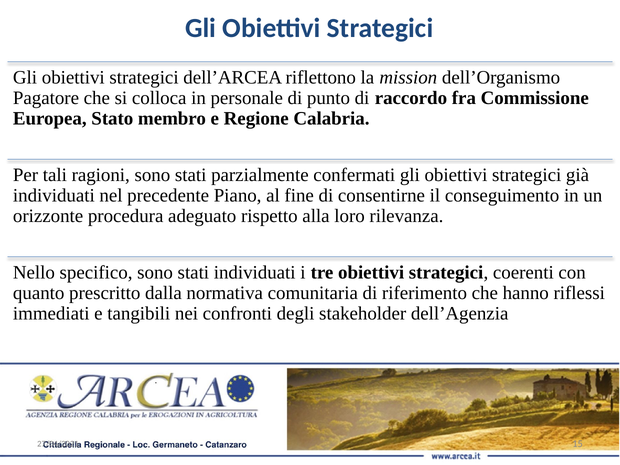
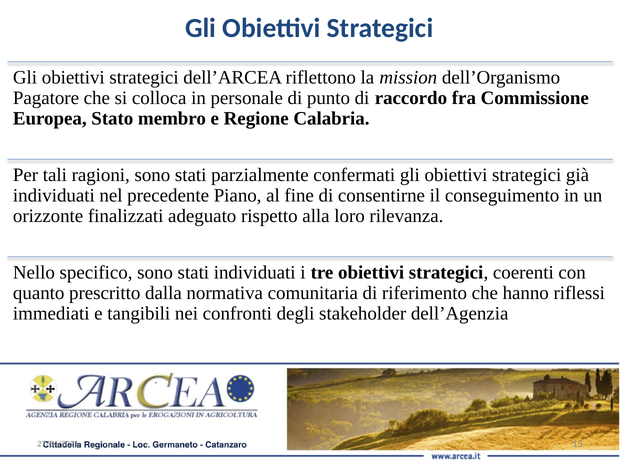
procedura: procedura -> finalizzati
